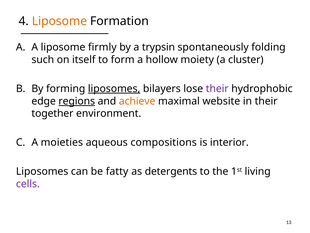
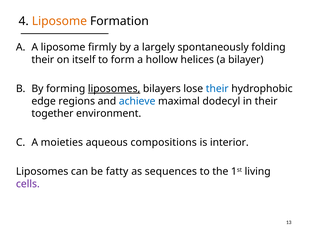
trypsin: trypsin -> largely
such at (43, 60): such -> their
moiety: moiety -> helices
cluster: cluster -> bilayer
their at (217, 89) colour: purple -> blue
regions underline: present -> none
achieve colour: orange -> blue
website: website -> dodecyl
detergents: detergents -> sequences
